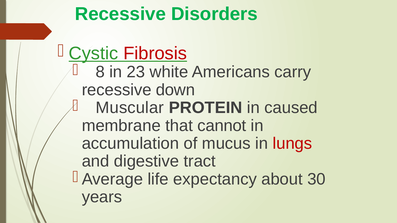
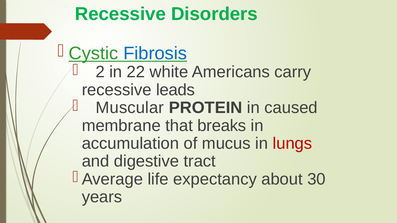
Fibrosis colour: red -> blue
8: 8 -> 2
23: 23 -> 22
down: down -> leads
cannot: cannot -> breaks
